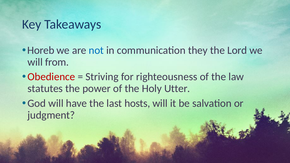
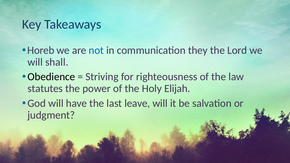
from: from -> shall
Obedience colour: red -> black
Utter: Utter -> Elijah
hosts: hosts -> leave
